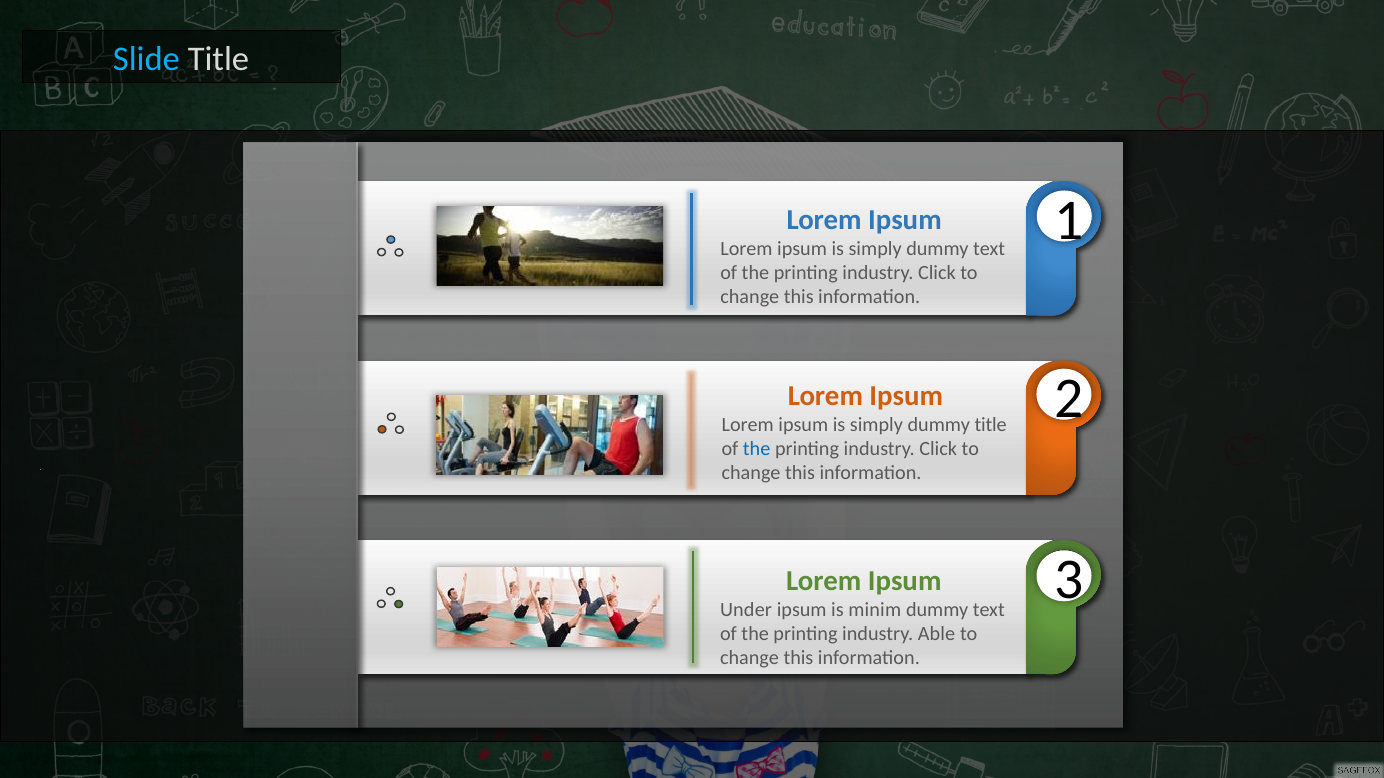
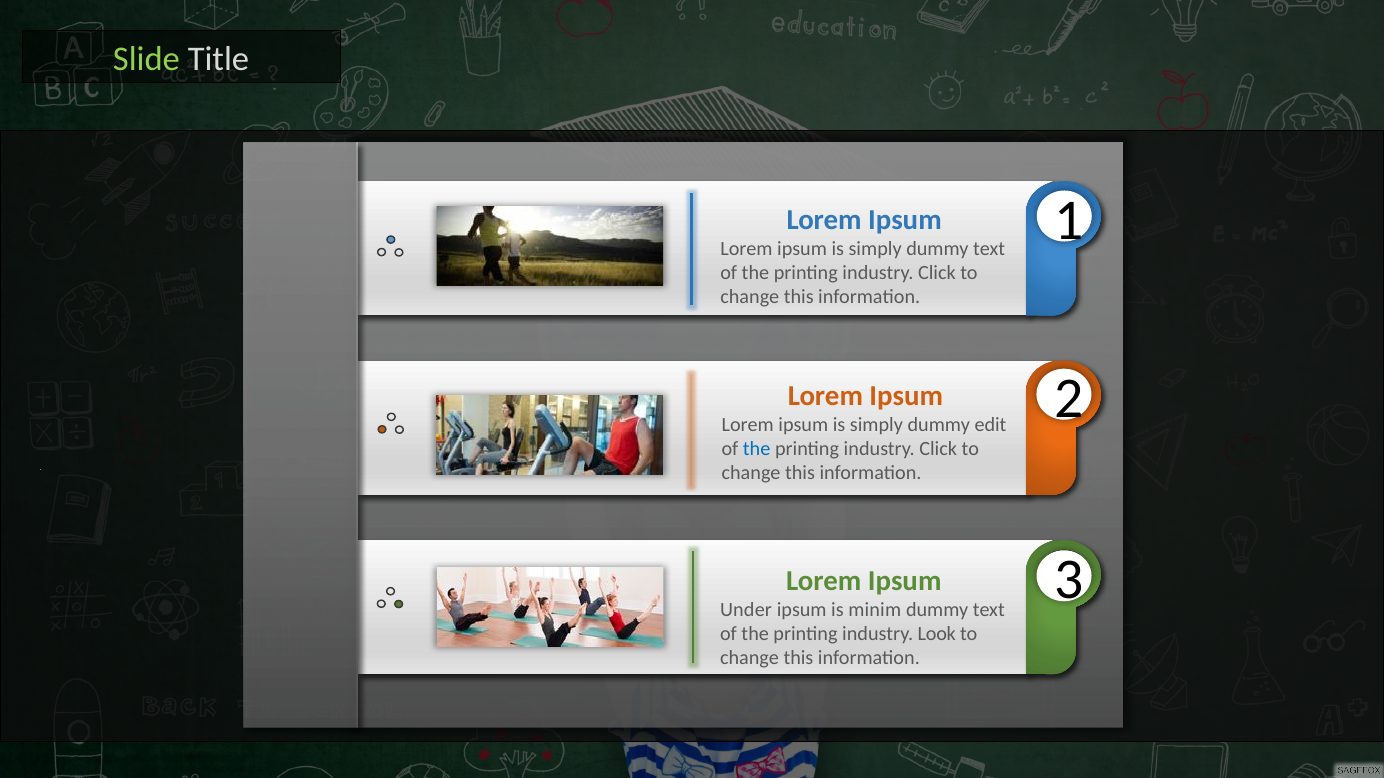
Slide colour: light blue -> light green
dummy title: title -> edit
Able: Able -> Look
